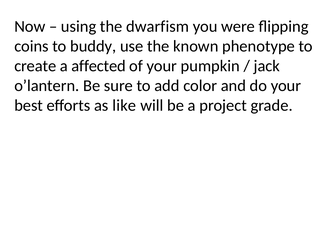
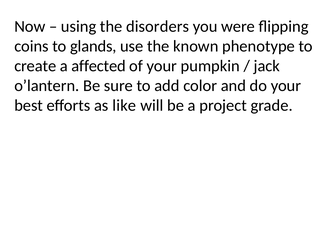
dwarfism: dwarfism -> disorders
buddy: buddy -> glands
